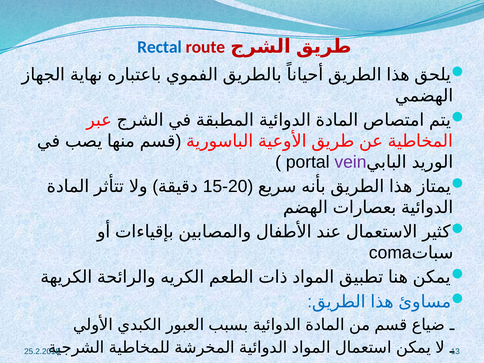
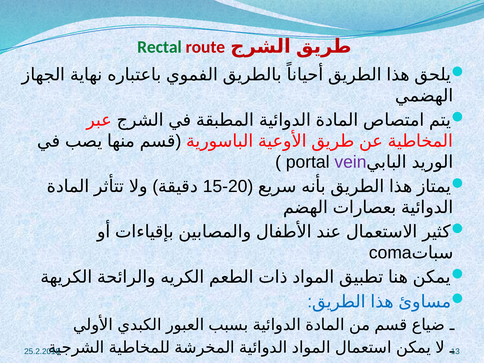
Rectal colour: blue -> green
